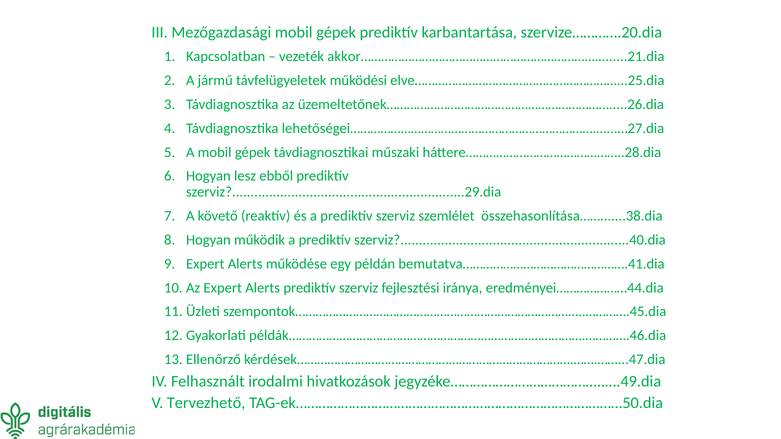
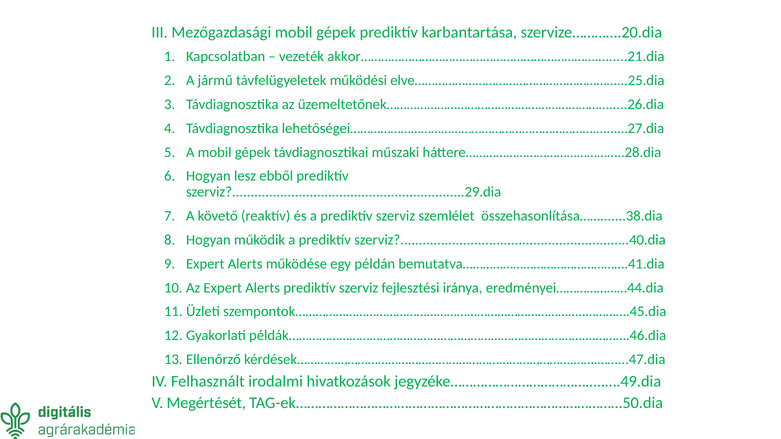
Tervezhető: Tervezhető -> Megértését
